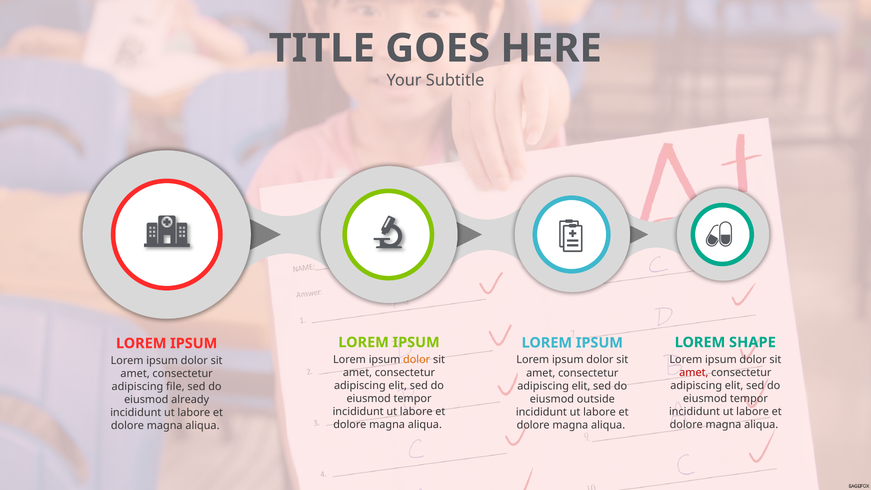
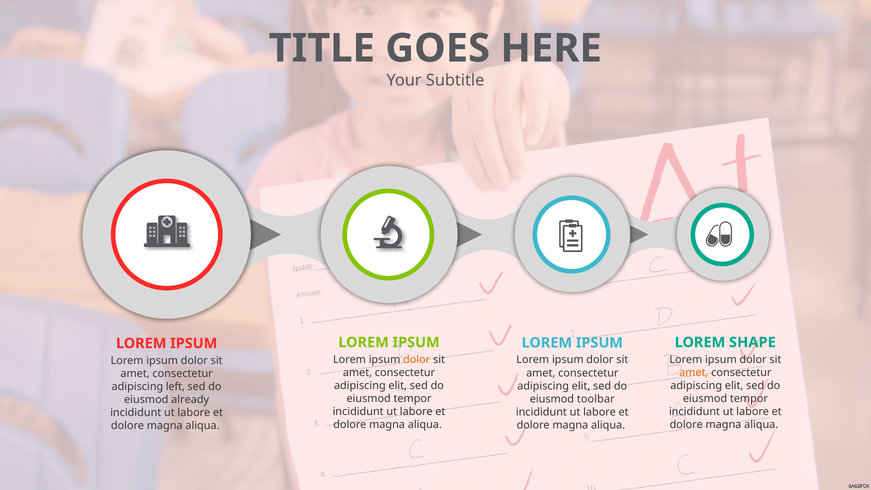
amet at (694, 373) colour: red -> orange
file: file -> left
outside: outside -> toolbar
